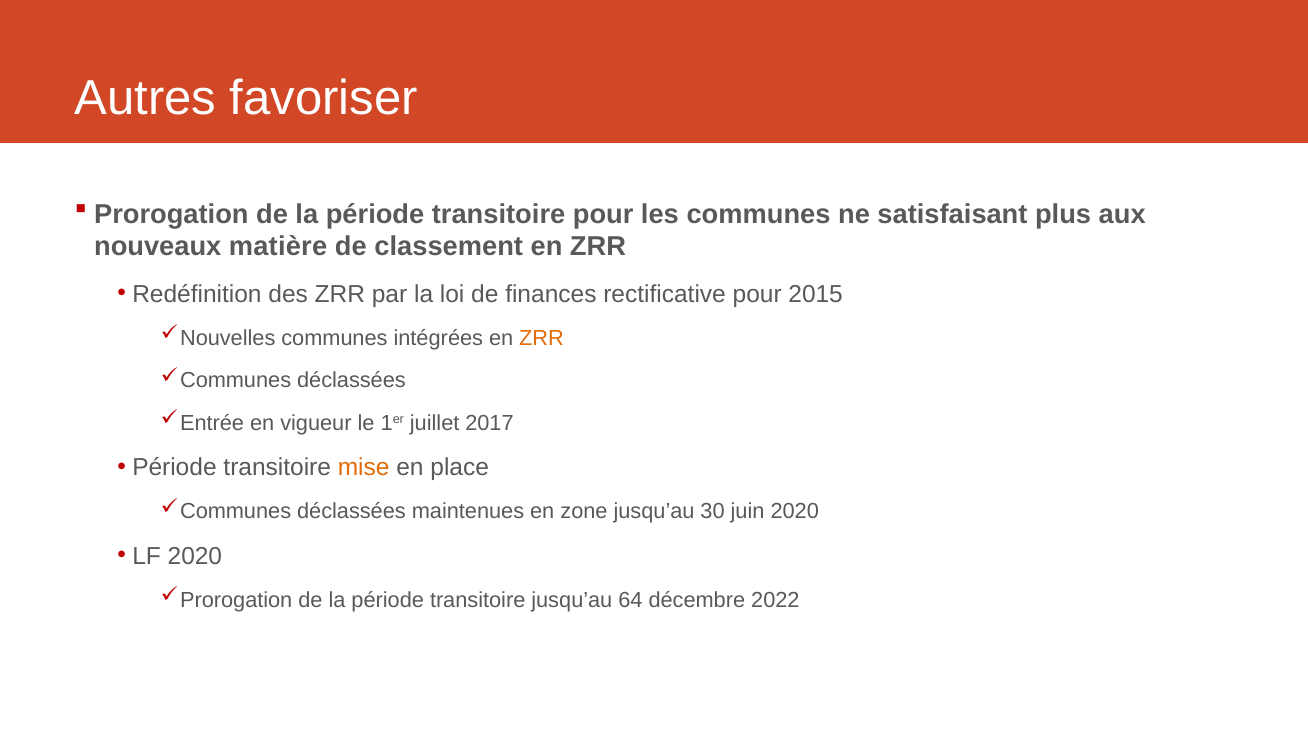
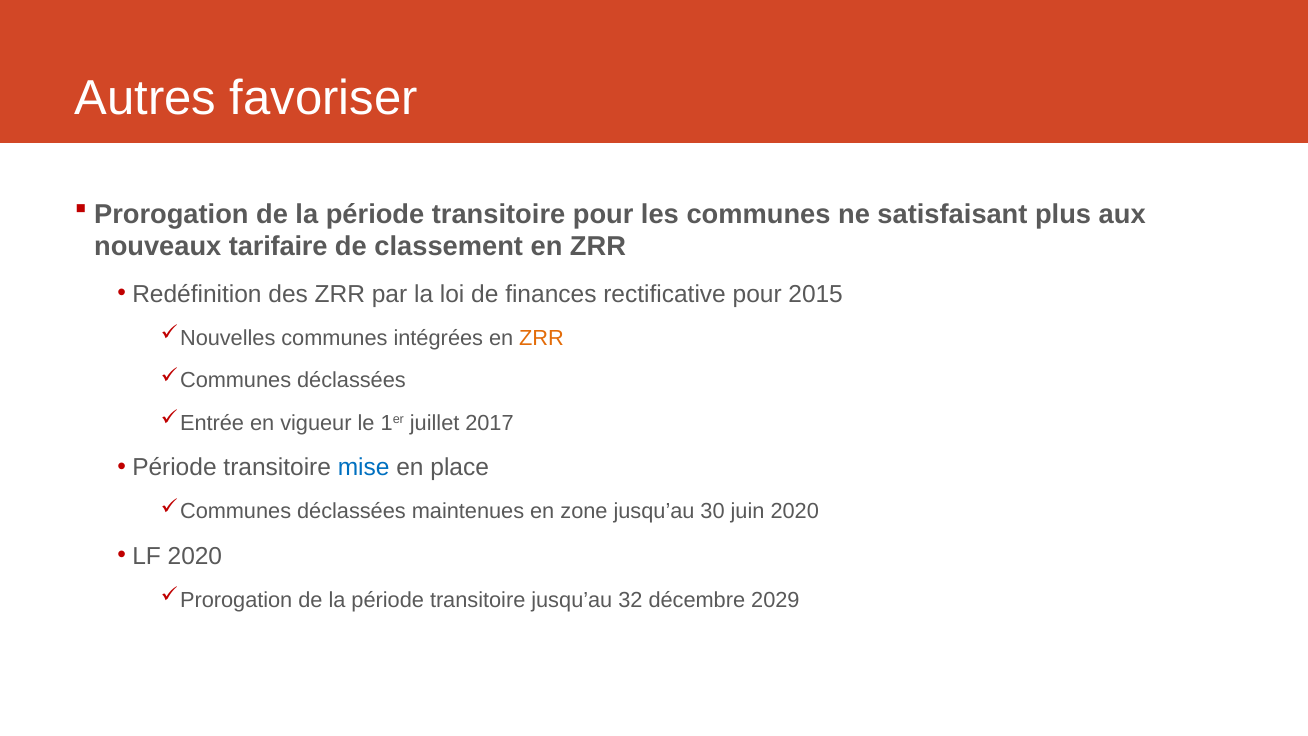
matière: matière -> tarifaire
mise colour: orange -> blue
64: 64 -> 32
2022: 2022 -> 2029
